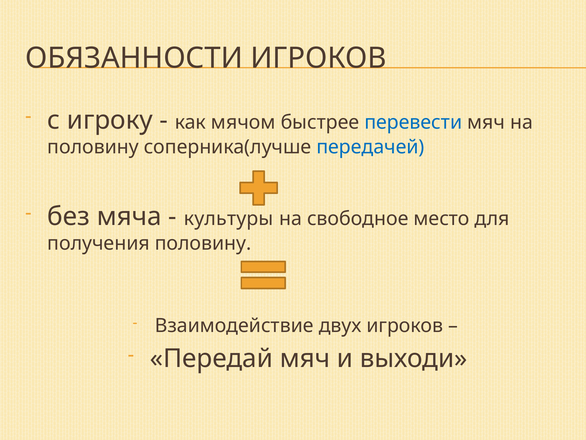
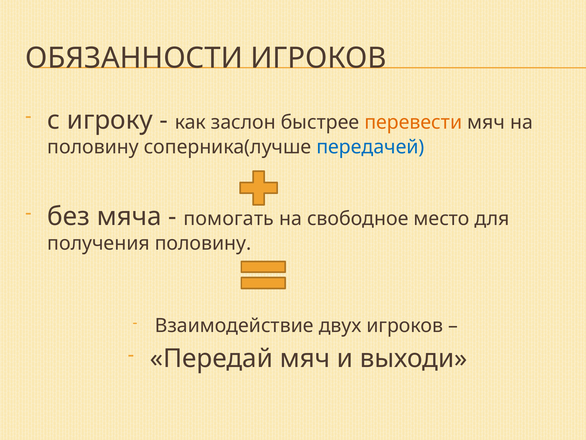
мячом: мячом -> заслон
перевести colour: blue -> orange
культуры: культуры -> помогать
